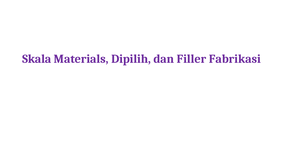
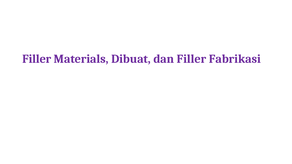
Skala at (37, 59): Skala -> Filler
Dipilih: Dipilih -> Dibuat
